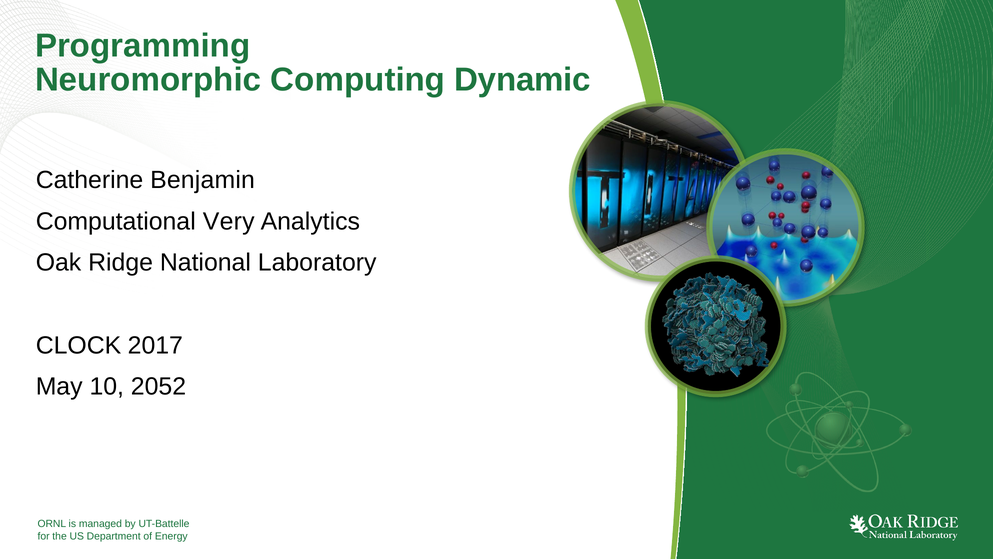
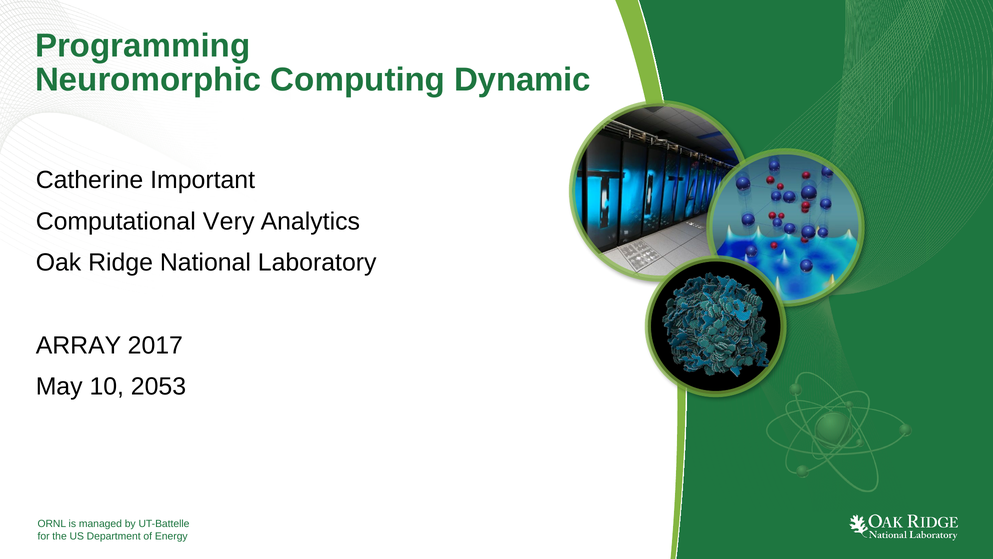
Benjamin: Benjamin -> Important
CLOCK: CLOCK -> ARRAY
2052: 2052 -> 2053
